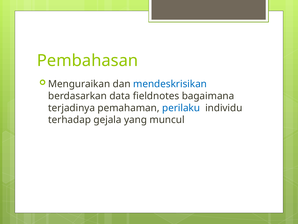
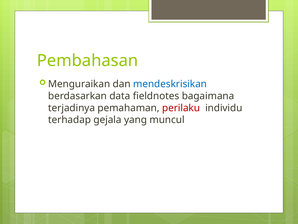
perilaku colour: blue -> red
